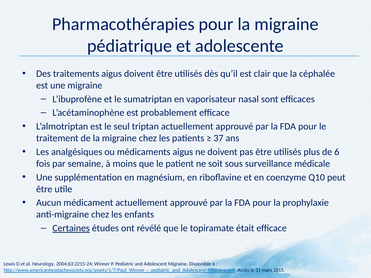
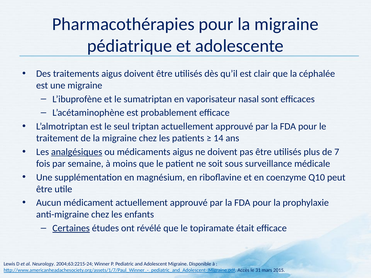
37: 37 -> 14
analgésiques underline: none -> present
6: 6 -> 7
